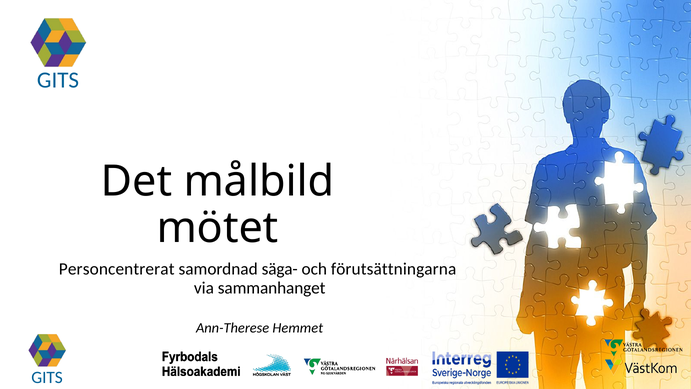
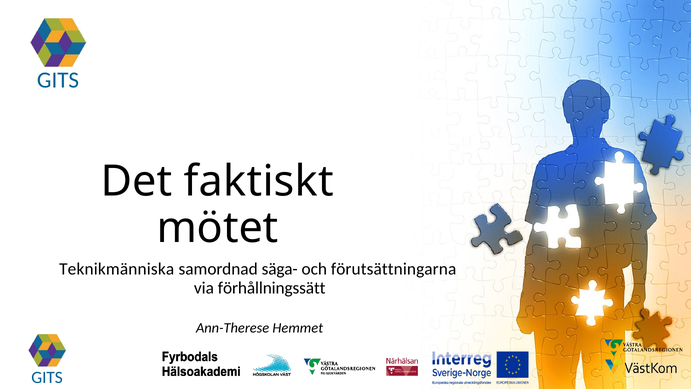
målbild: målbild -> faktiskt
Personcentrerat: Personcentrerat -> Teknikmänniska
sammanhanget: sammanhanget -> förhållningssätt
